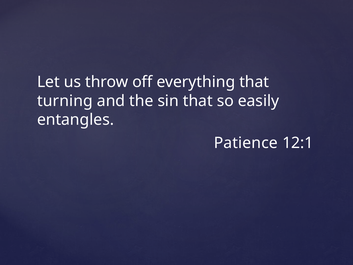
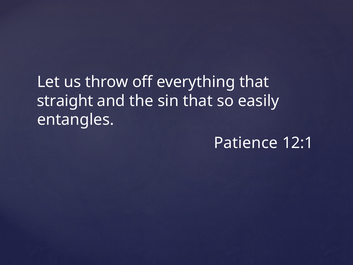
turning: turning -> straight
